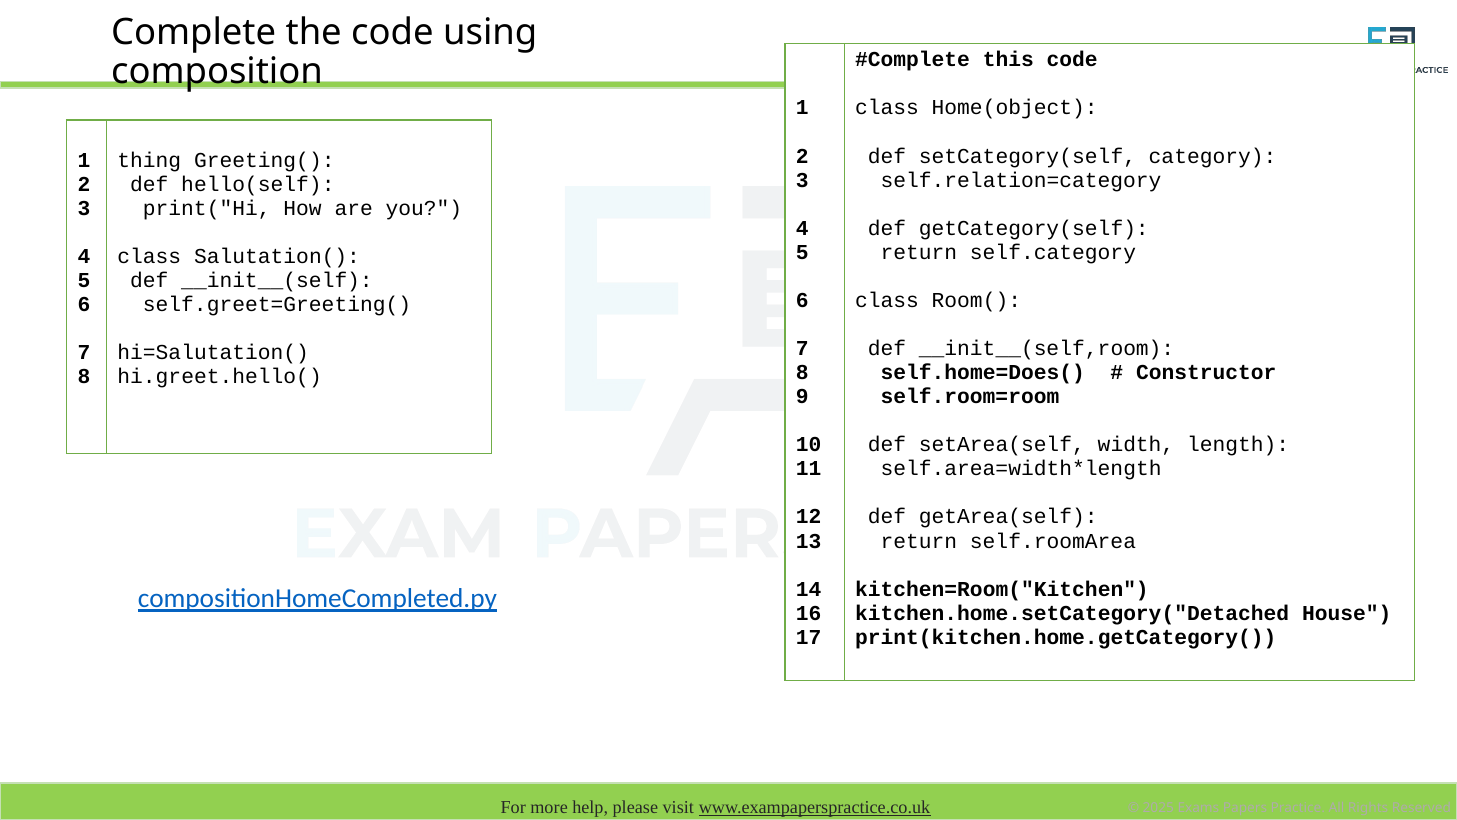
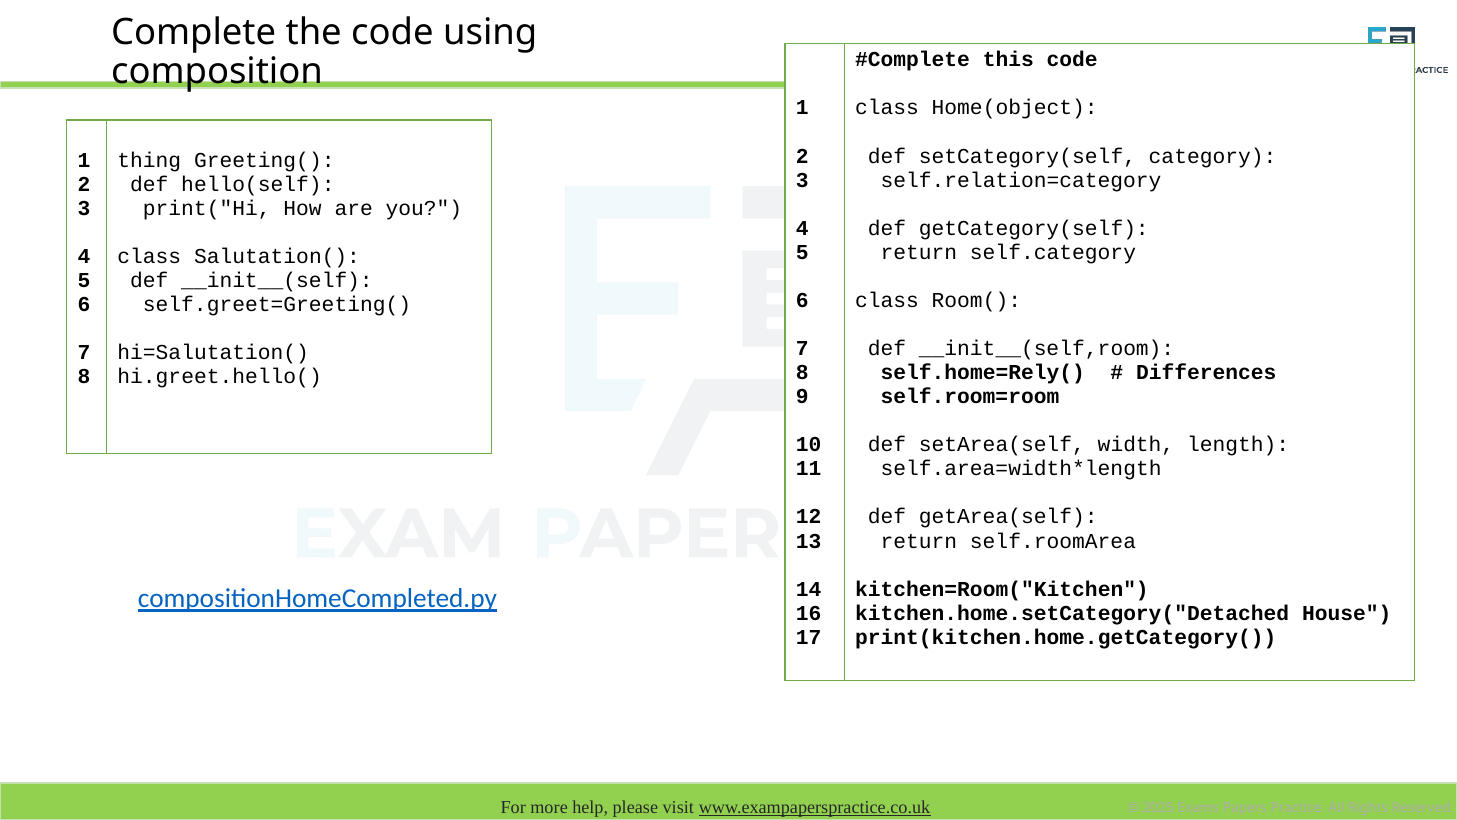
self.home=Does(: self.home=Does( -> self.home=Rely(
Constructor: Constructor -> Differences
